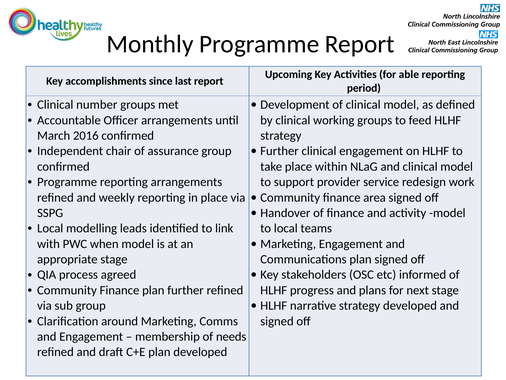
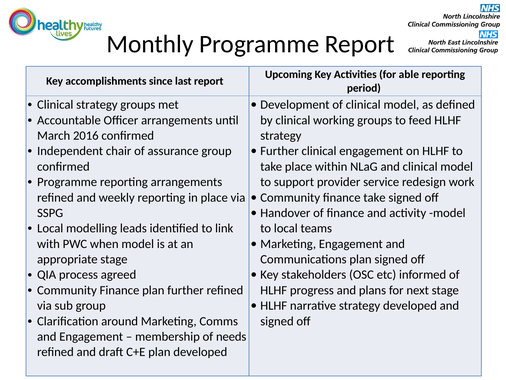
Clinical number: number -> strategy
finance area: area -> take
